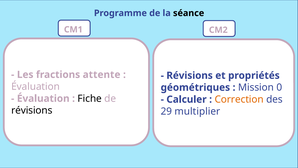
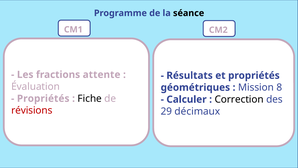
Révisions at (190, 75): Révisions -> Résultats
0: 0 -> 8
Évaluation at (43, 98): Évaluation -> Propriétés
Correction colour: orange -> black
révisions at (32, 110) colour: black -> red
multiplier: multiplier -> décimaux
